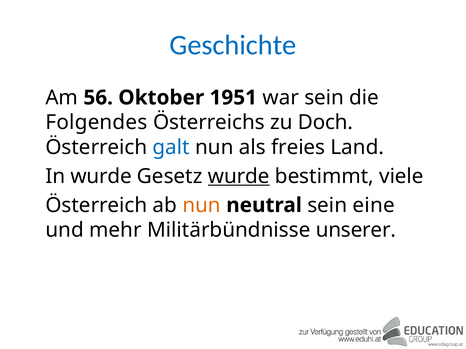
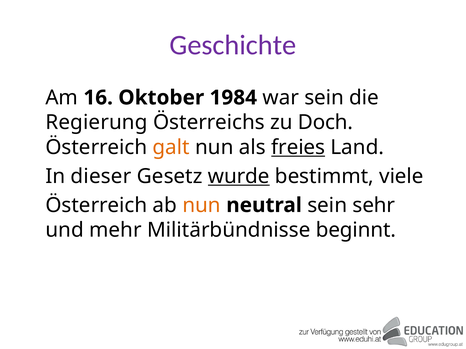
Geschichte colour: blue -> purple
56: 56 -> 16
1951: 1951 -> 1984
Folgendes: Folgendes -> Regierung
galt colour: blue -> orange
freies underline: none -> present
In wurde: wurde -> dieser
eine: eine -> sehr
unserer: unserer -> beginnt
